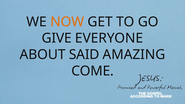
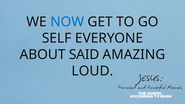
NOW colour: orange -> blue
GIVE: GIVE -> SELF
COME: COME -> LOUD
